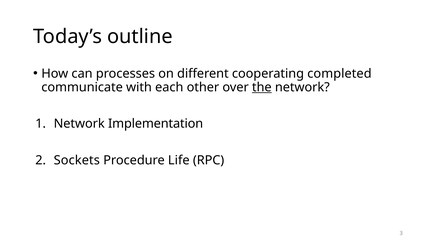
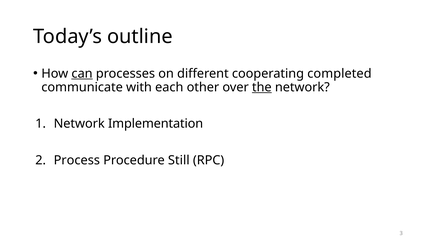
can underline: none -> present
Sockets: Sockets -> Process
Life: Life -> Still
